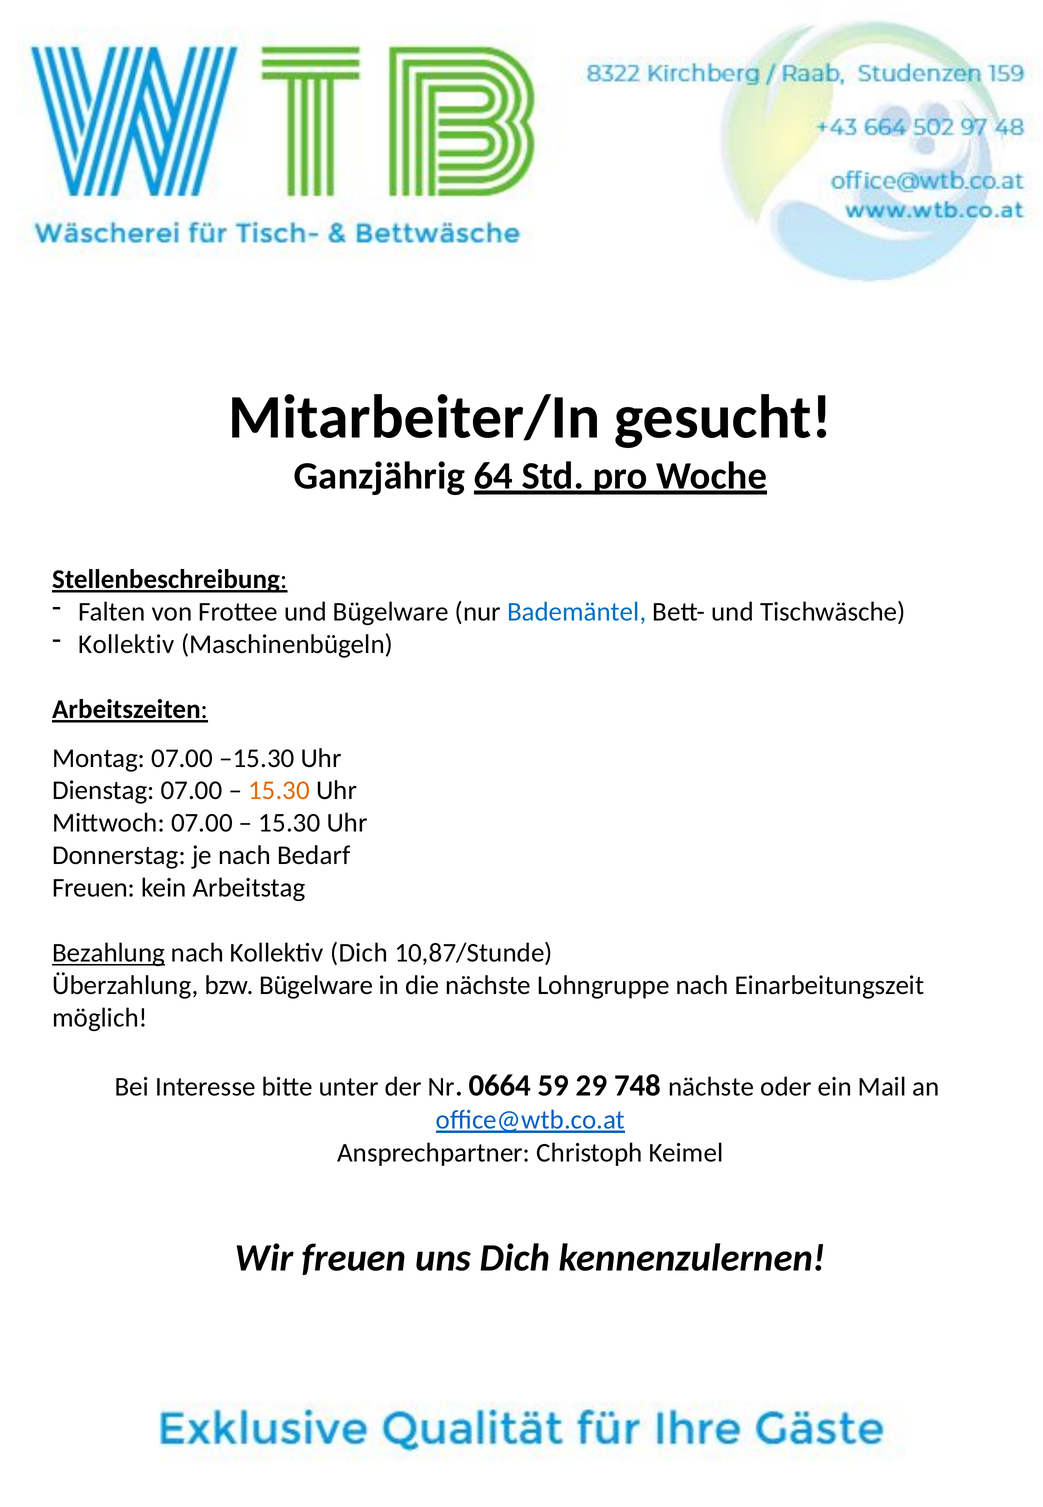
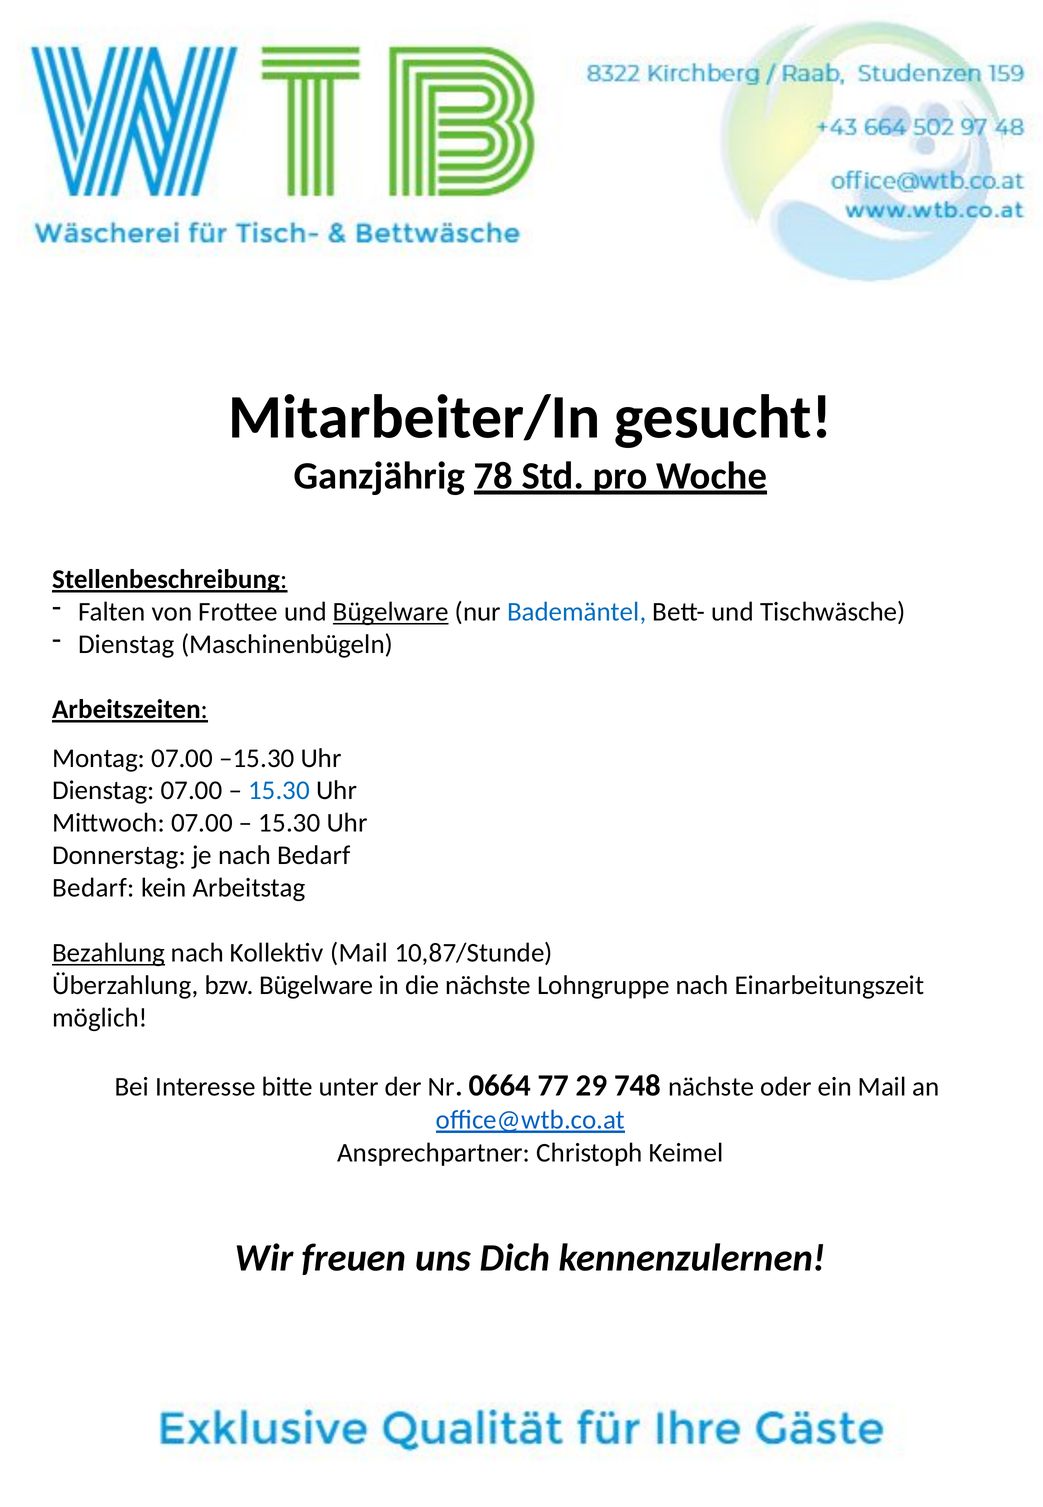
64: 64 -> 78
Bügelware at (391, 612) underline: none -> present
Kollektiv at (126, 644): Kollektiv -> Dienstag
15.30 at (279, 790) colour: orange -> blue
Freuen at (94, 888): Freuen -> Bedarf
Kollektiv Dich: Dich -> Mail
59: 59 -> 77
